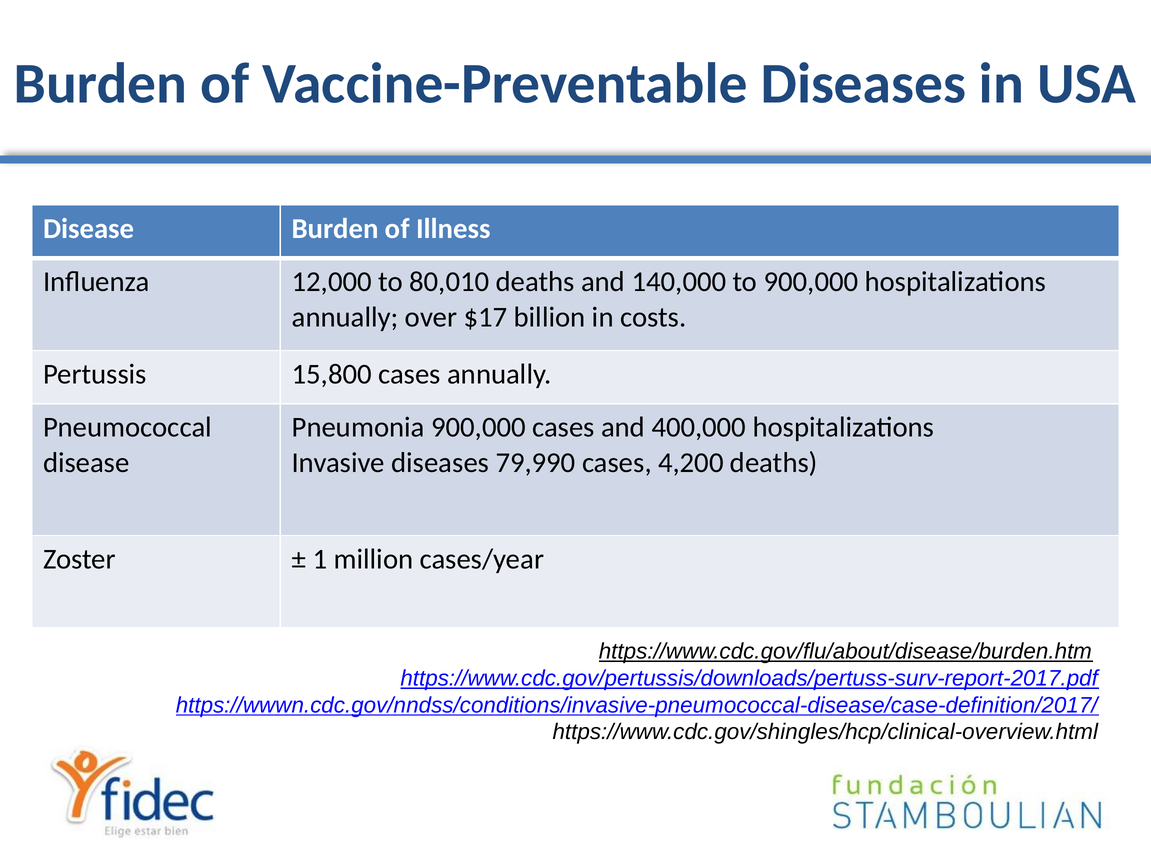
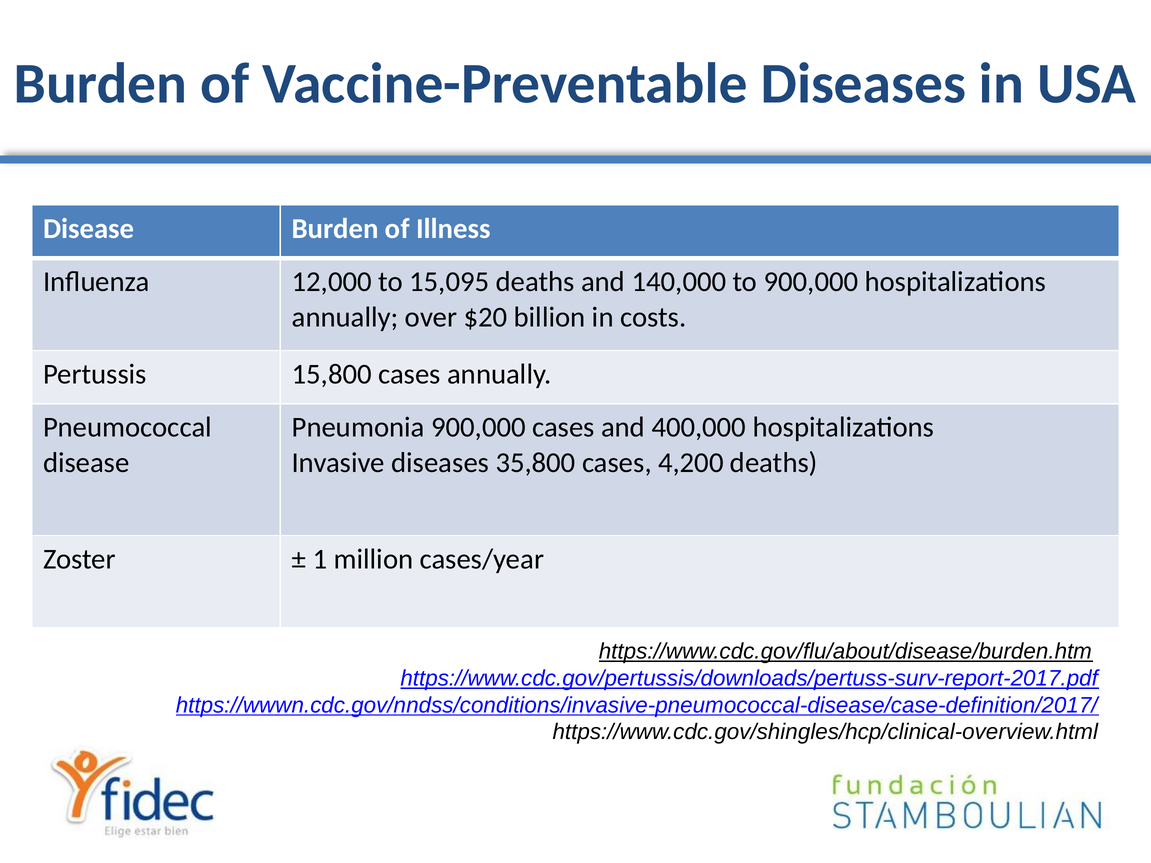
80,010: 80,010 -> 15,095
$17: $17 -> $20
79,990: 79,990 -> 35,800
